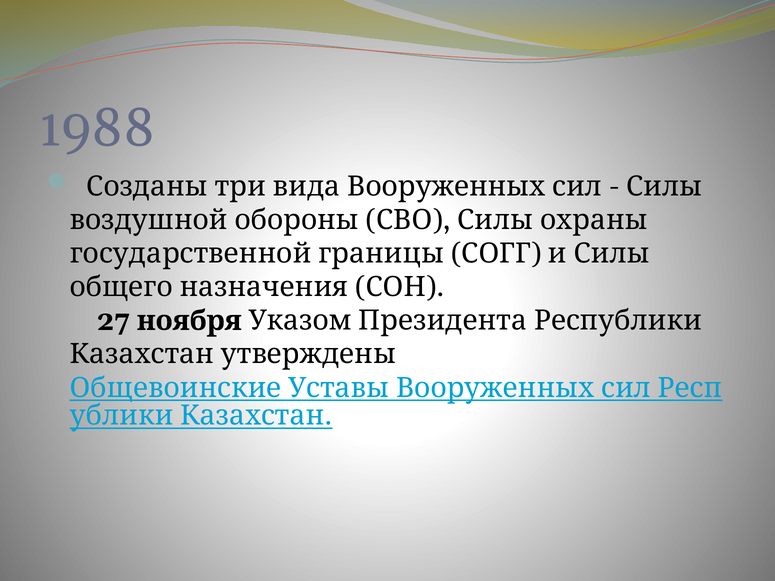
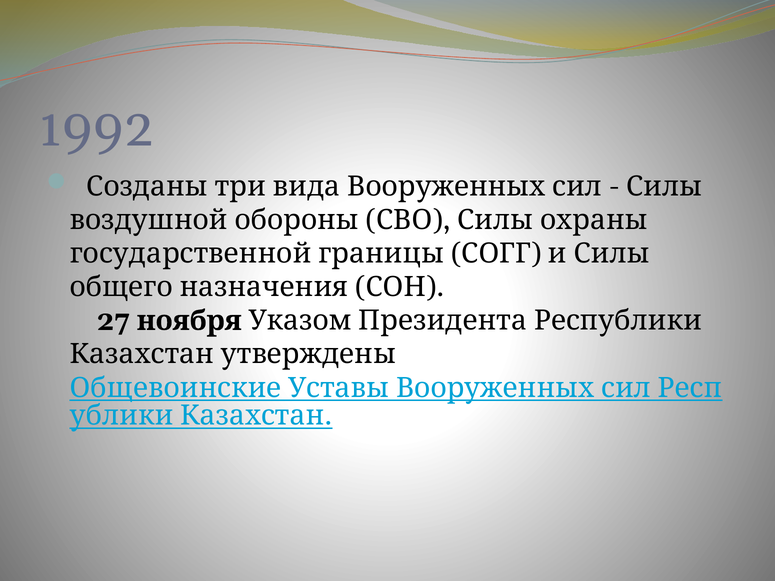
1988: 1988 -> 1992
